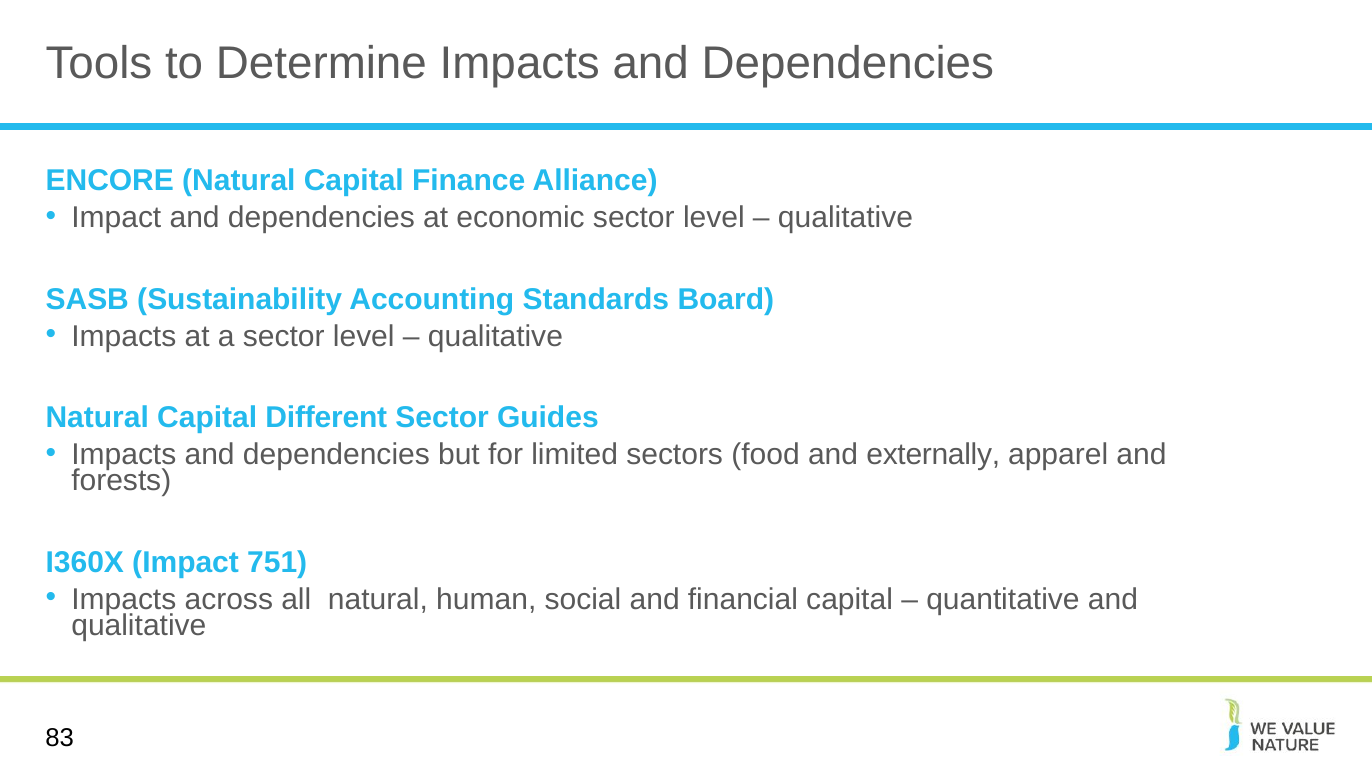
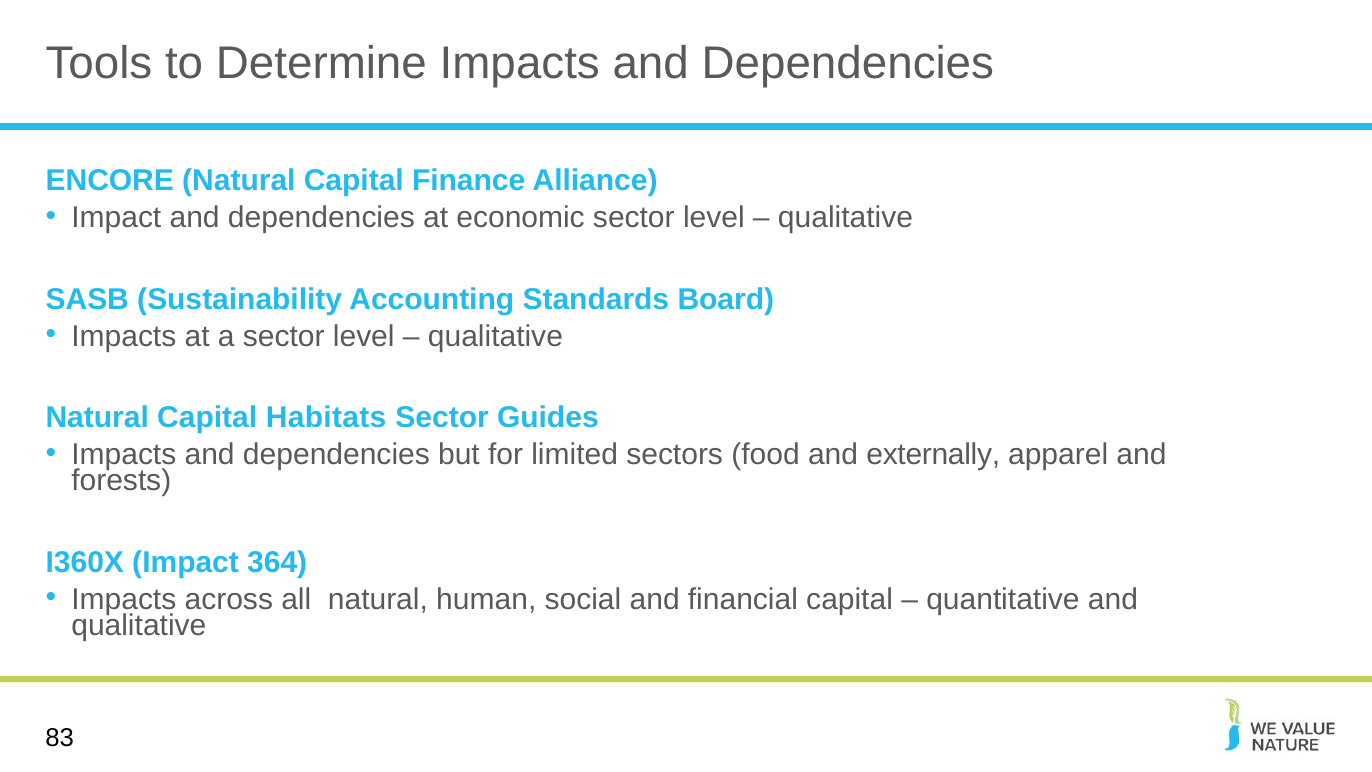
Different: Different -> Habitats
751: 751 -> 364
